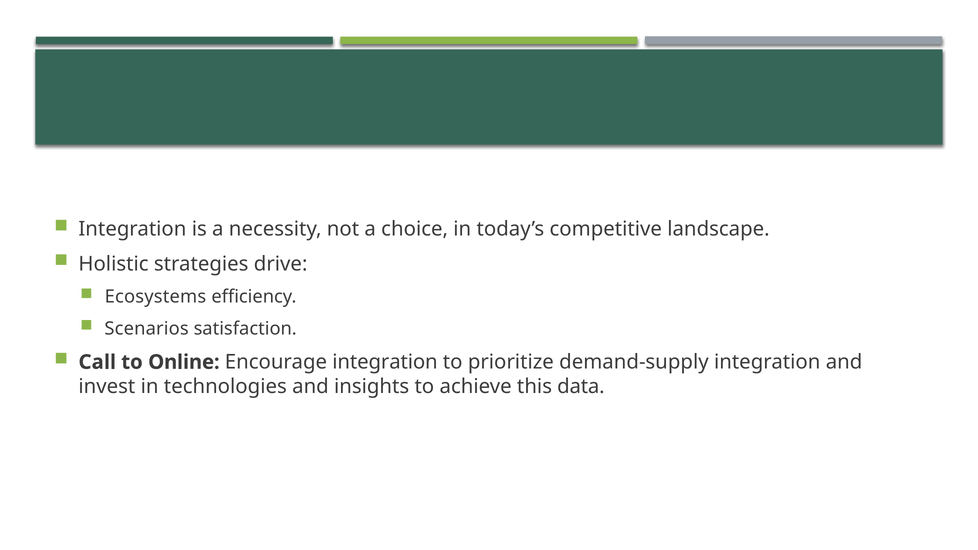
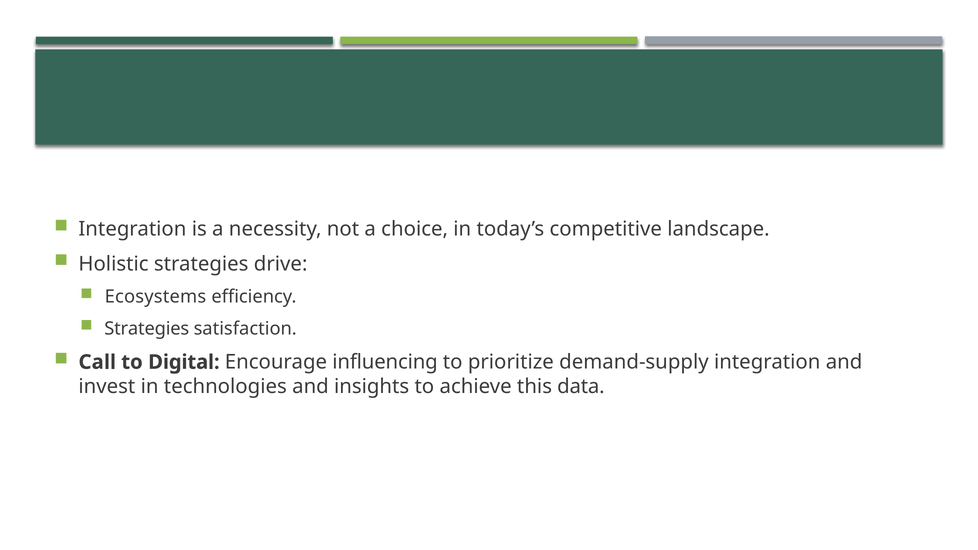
Scenarios at (147, 329): Scenarios -> Strategies
Online: Online -> Digital
Encourage integration: integration -> influencing
